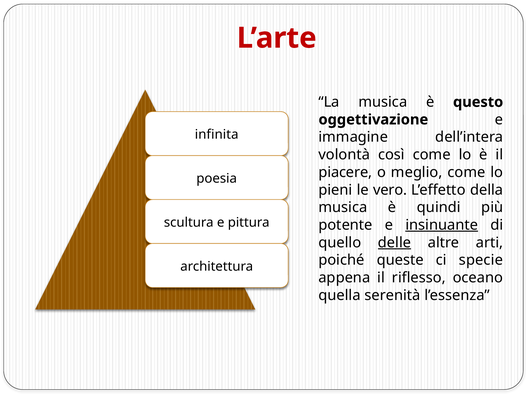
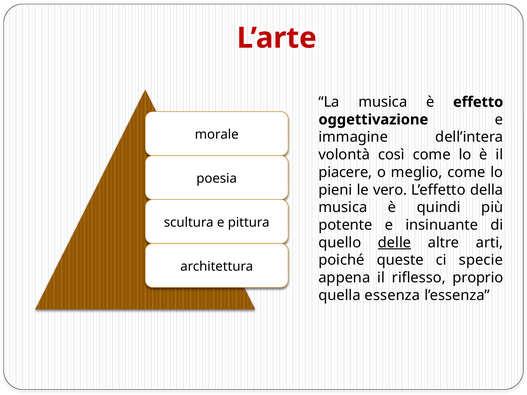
questo: questo -> effetto
infinita: infinita -> morale
insinuante underline: present -> none
oceano: oceano -> proprio
serenità: serenità -> essenza
